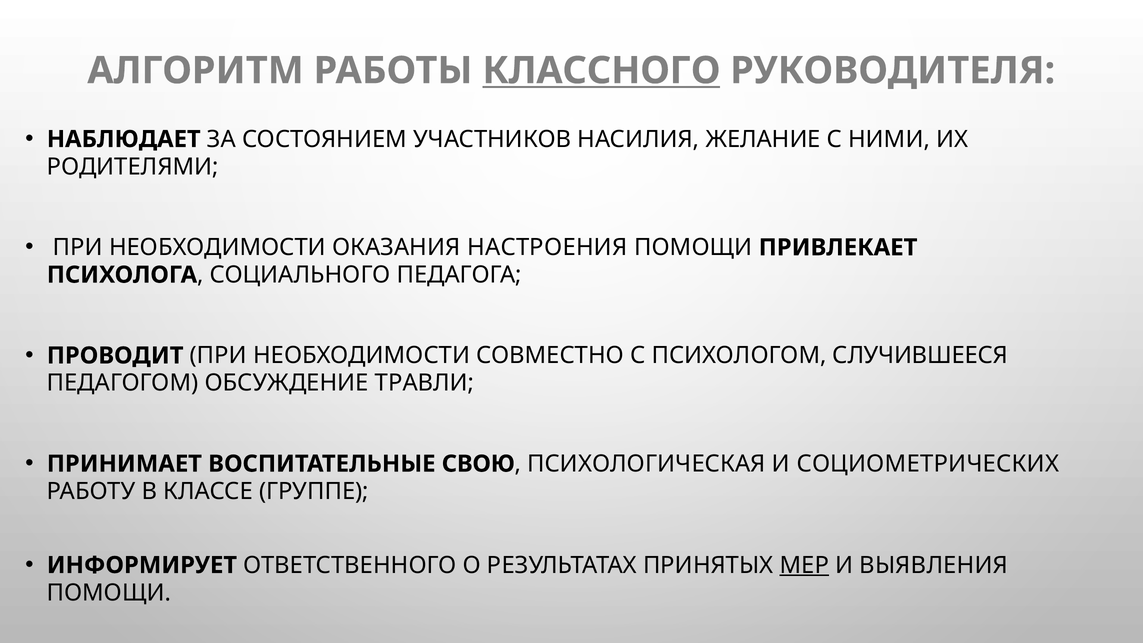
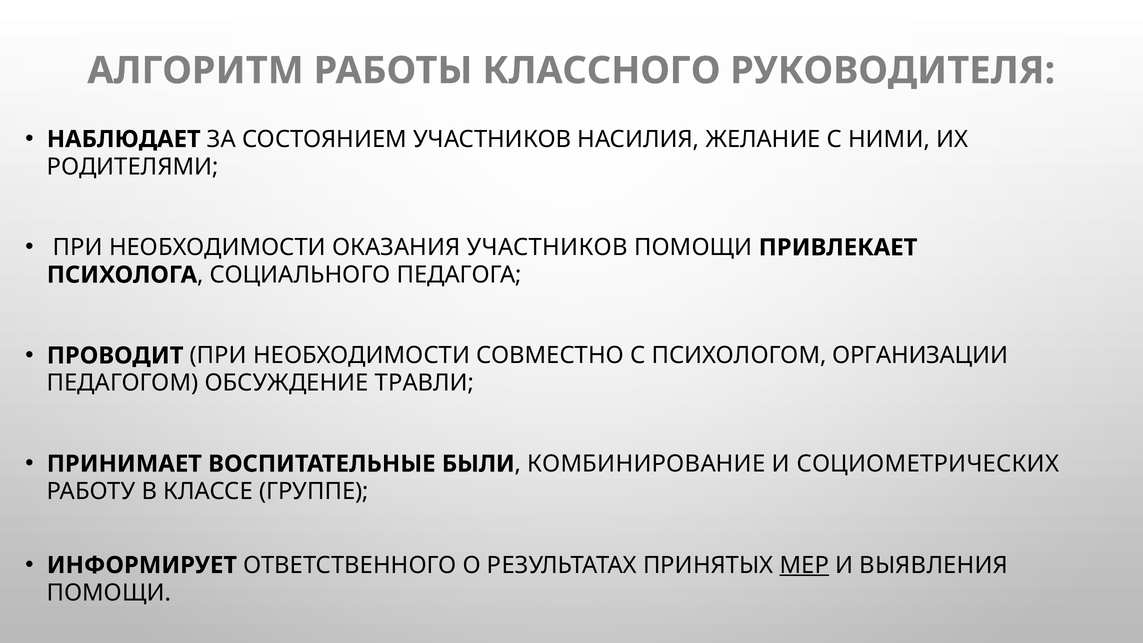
КЛАССНОГО underline: present -> none
ОКАЗАНИЯ НАСТРОЕНИЯ: НАСТРОЕНИЯ -> УЧАСТНИКОВ
СЛУЧИВШЕЕСЯ: СЛУЧИВШЕЕСЯ -> ОРГАНИЗАЦИИ
СВОЮ: СВОЮ -> БЫЛИ
ПСИХОЛОГИЧЕСКАЯ: ПСИХОЛОГИЧЕСКАЯ -> КОМБИНИРОВАНИЕ
